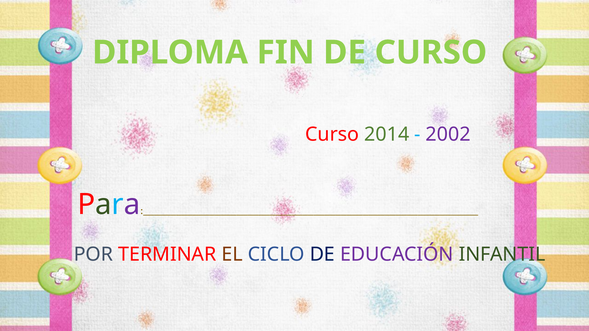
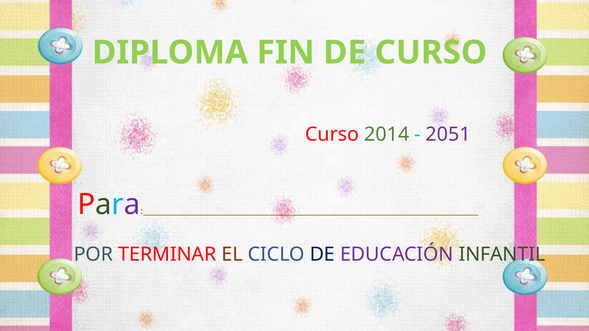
2002: 2002 -> 2051
